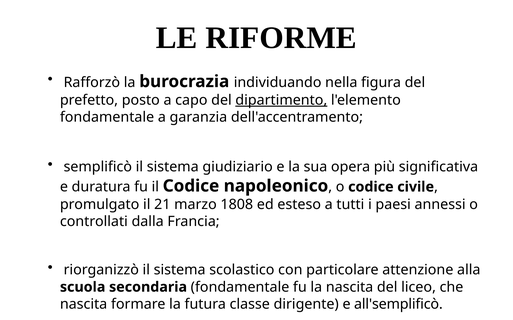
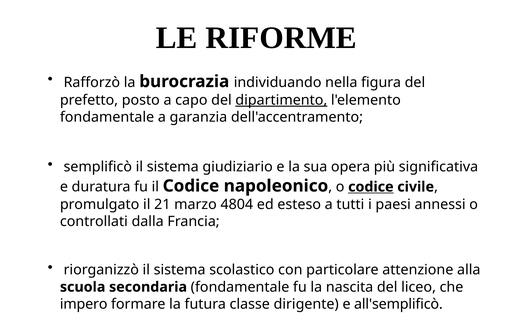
codice at (371, 187) underline: none -> present
1808: 1808 -> 4804
nascita at (84, 305): nascita -> impero
